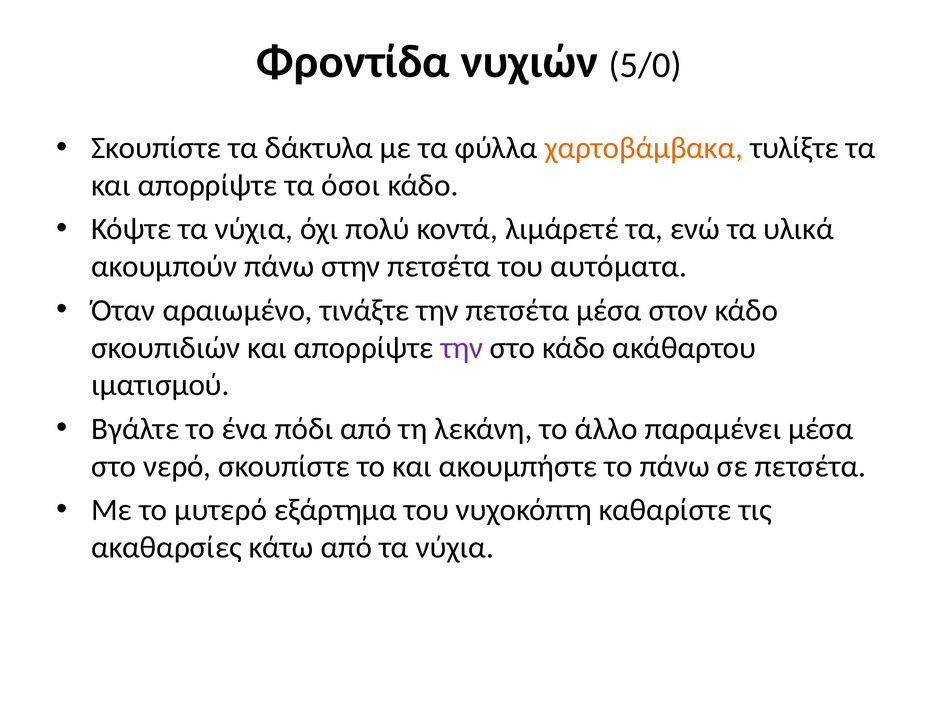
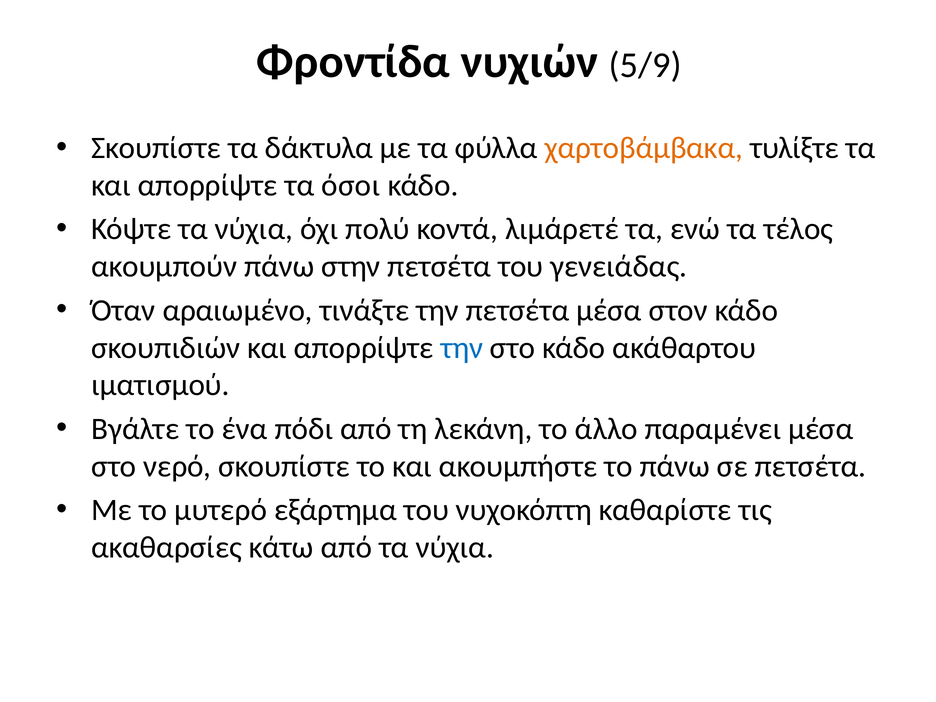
5/0: 5/0 -> 5/9
υλικά: υλικά -> τέλος
αυτόματα: αυτόματα -> γενειάδας
την at (462, 348) colour: purple -> blue
